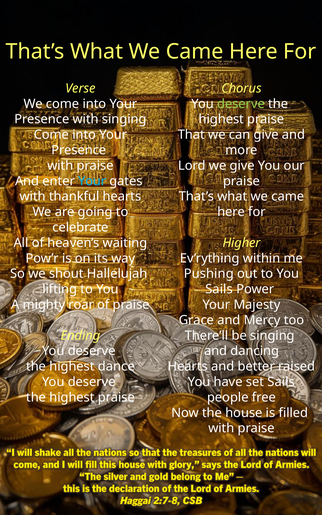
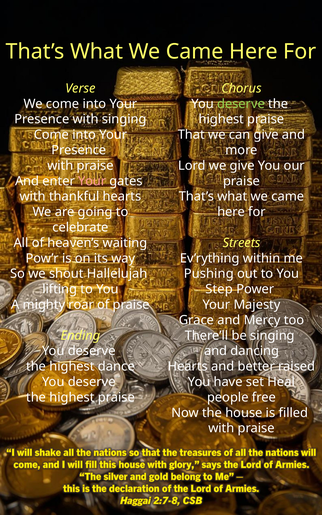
Your at (92, 181) colour: light blue -> pink
Higher: Higher -> Streets
Sails at (219, 289): Sails -> Step
set Sails: Sails -> Heal
